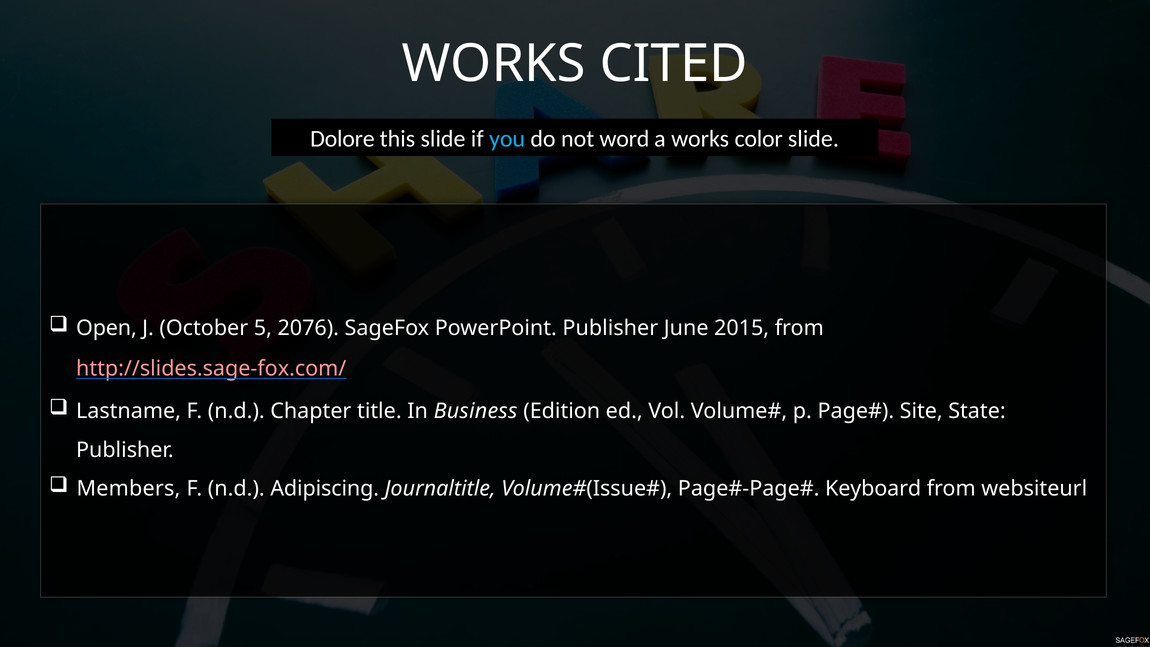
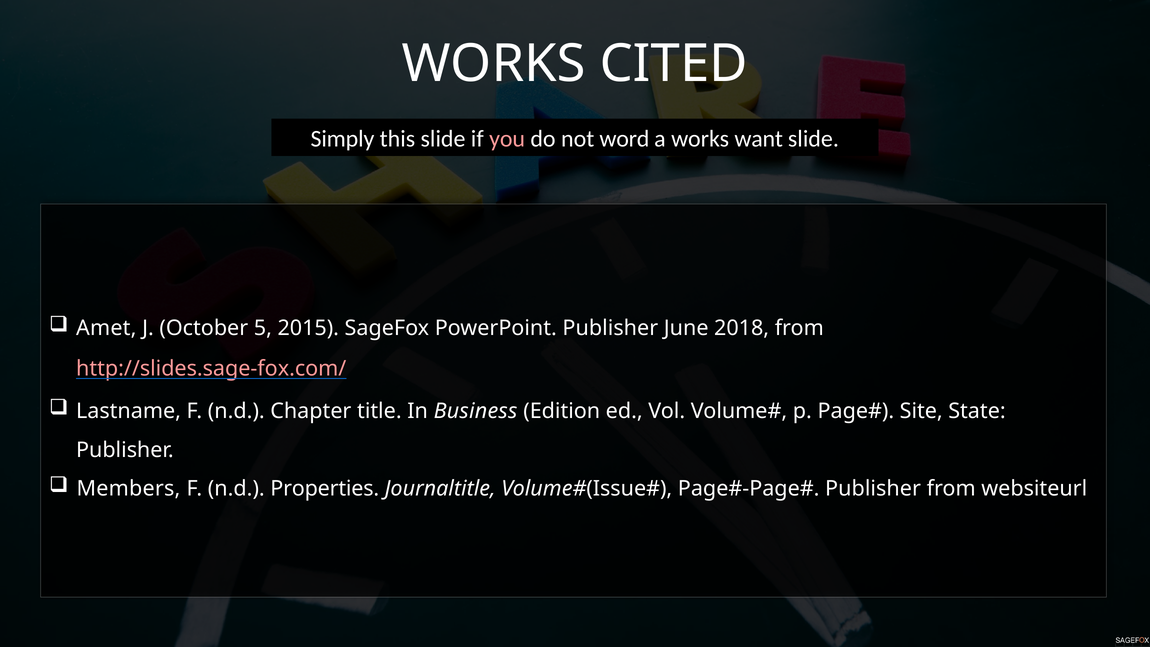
Dolore: Dolore -> Simply
you colour: light blue -> pink
color: color -> want
Open: Open -> Amet
2076: 2076 -> 2015
2015: 2015 -> 2018
Adipiscing: Adipiscing -> Properties
Keyboard at (873, 489): Keyboard -> Publisher
